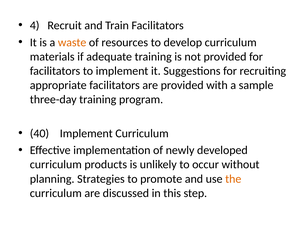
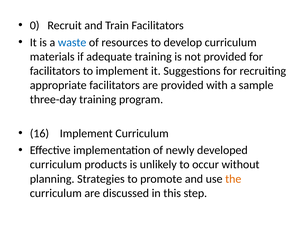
4: 4 -> 0
waste colour: orange -> blue
40: 40 -> 16
